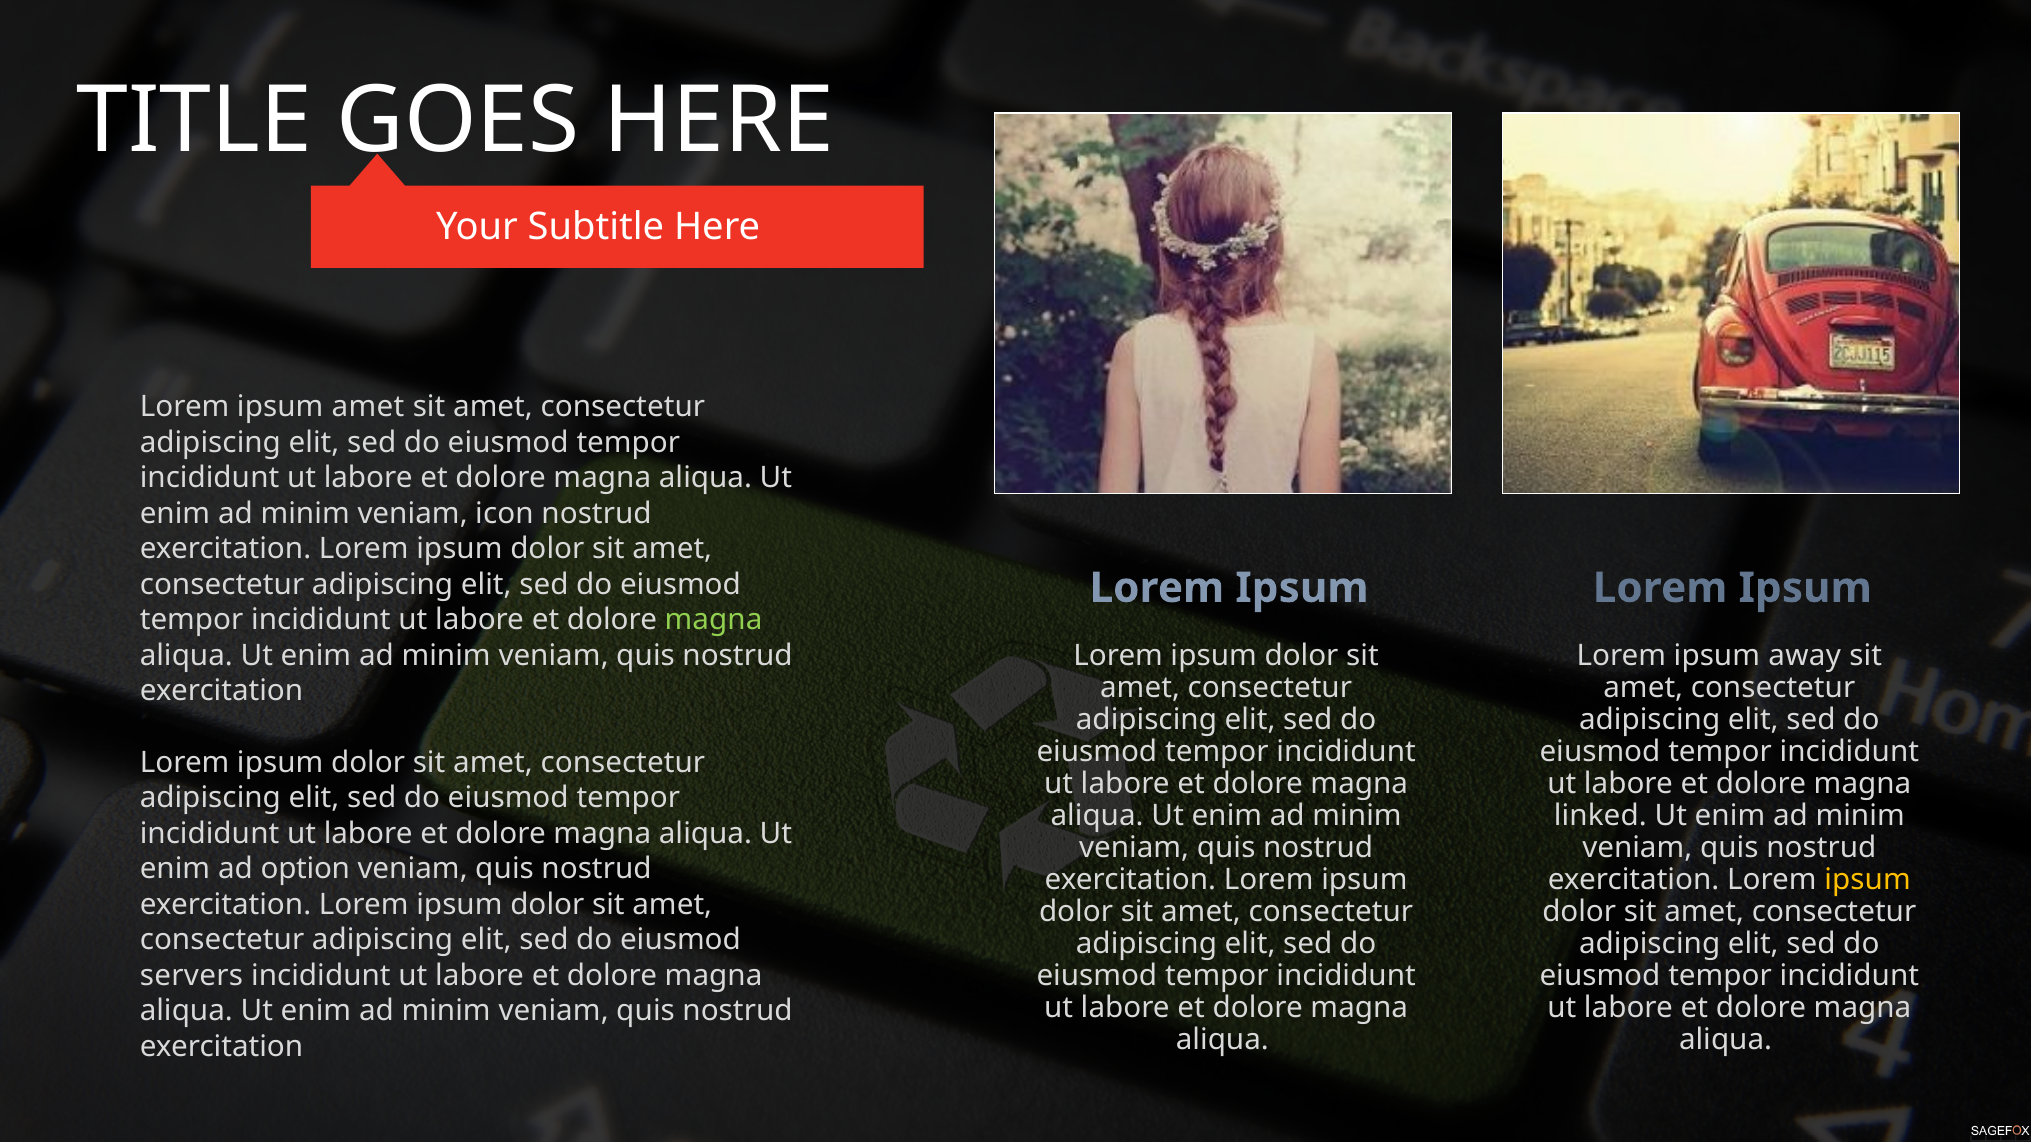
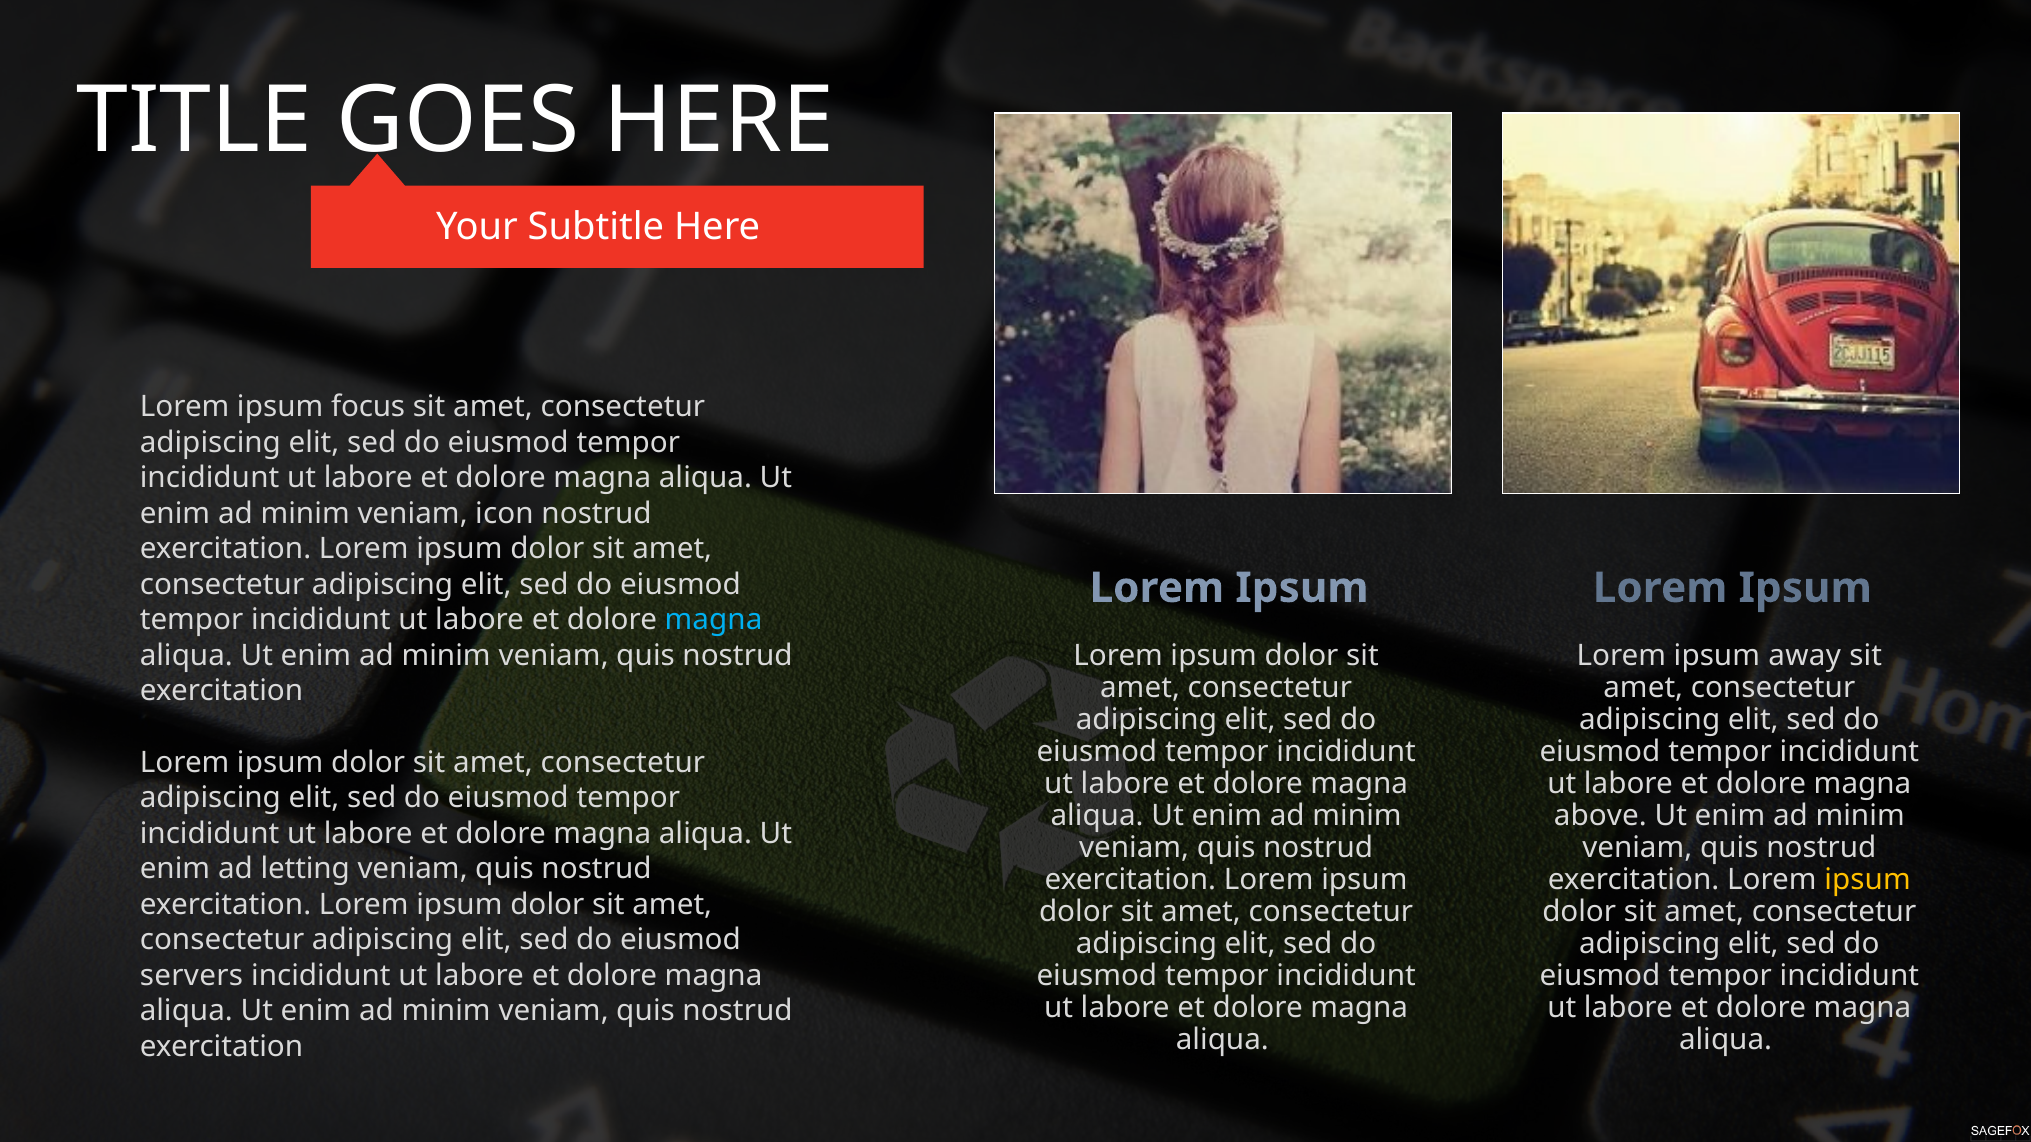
ipsum amet: amet -> focus
magna at (714, 620) colour: light green -> light blue
linked: linked -> above
option: option -> letting
